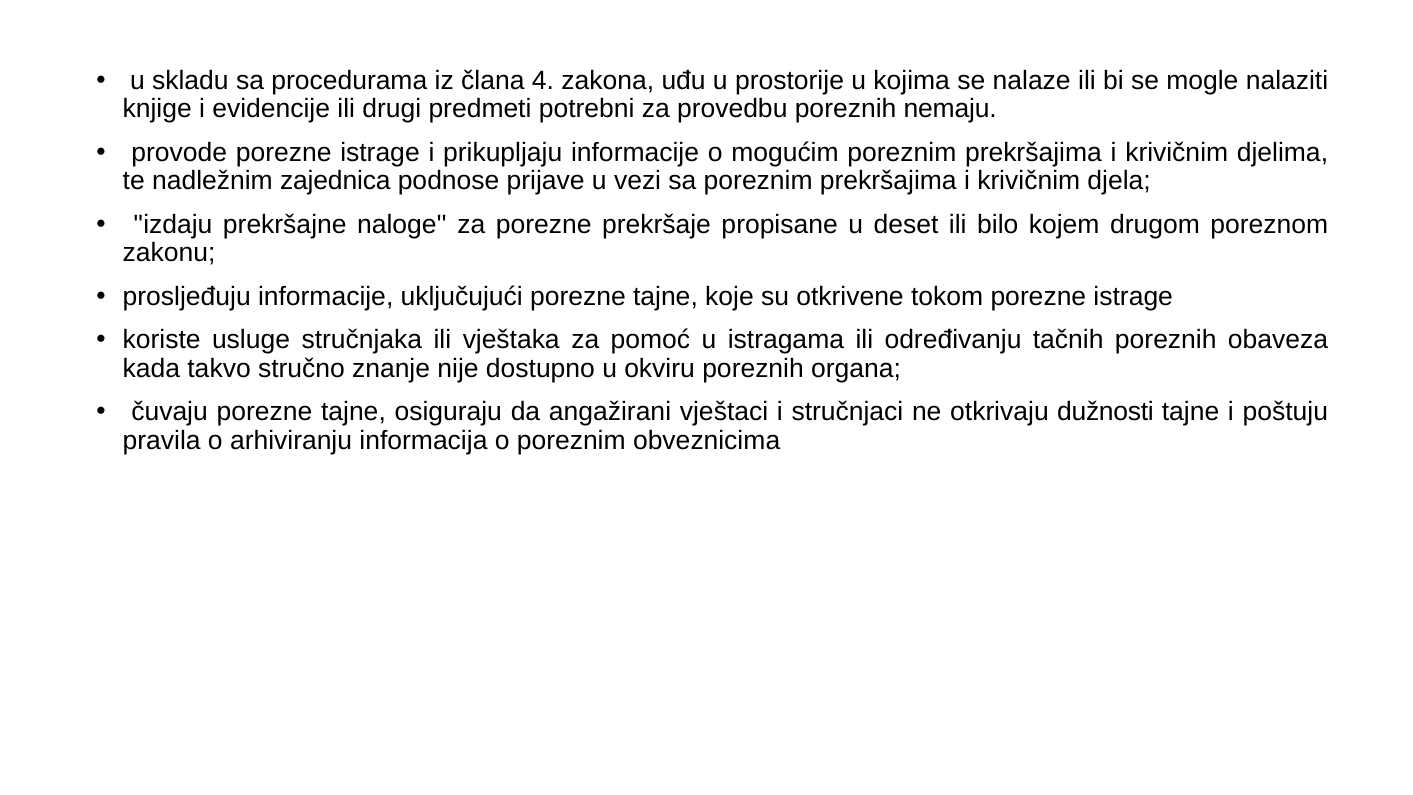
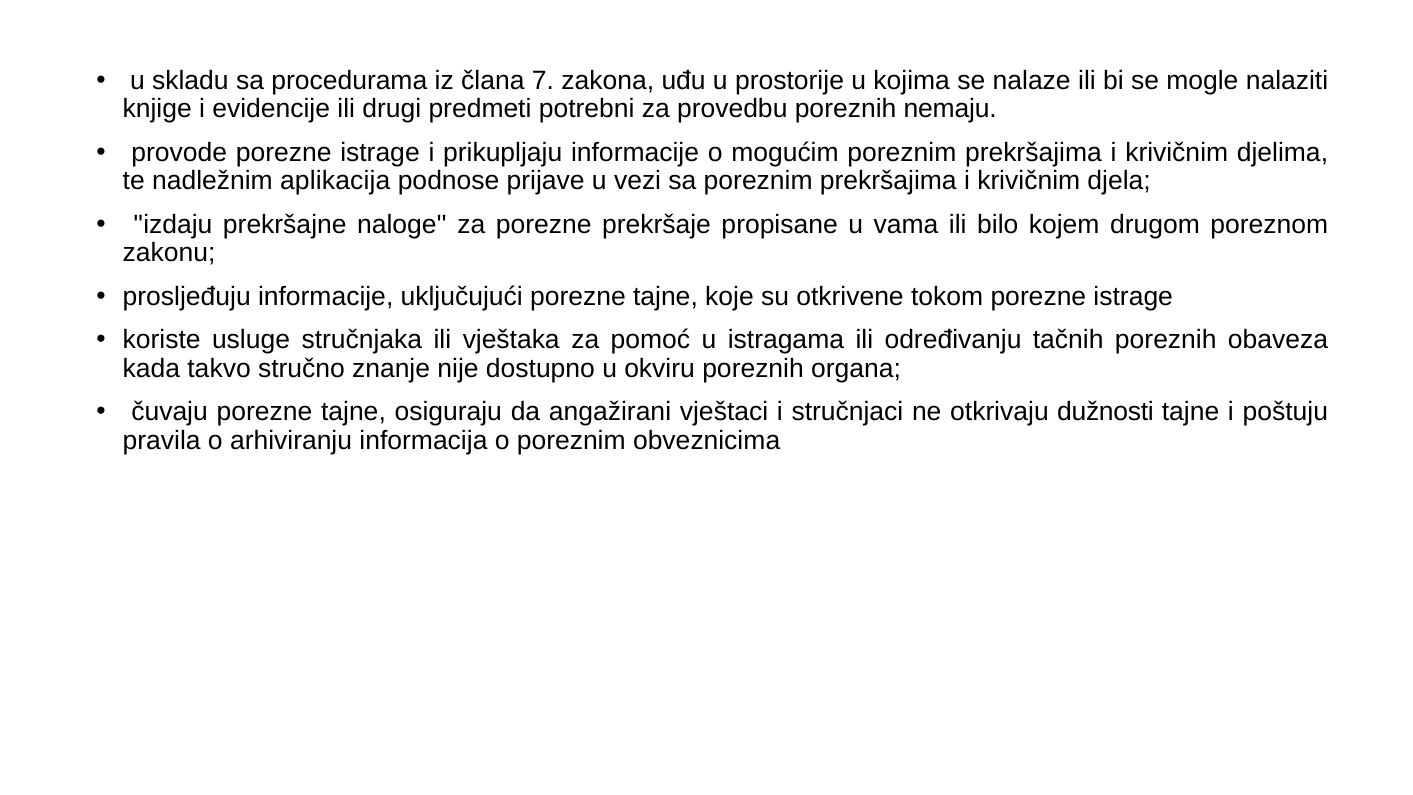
4: 4 -> 7
zajednica: zajednica -> aplikacija
deset: deset -> vama
